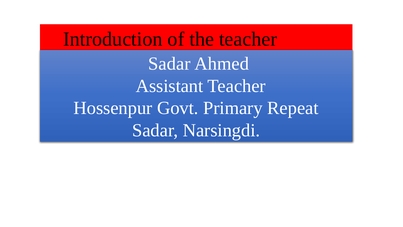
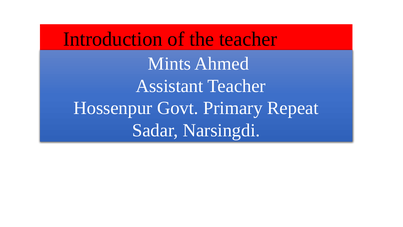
Sadar at (169, 64): Sadar -> Mints
